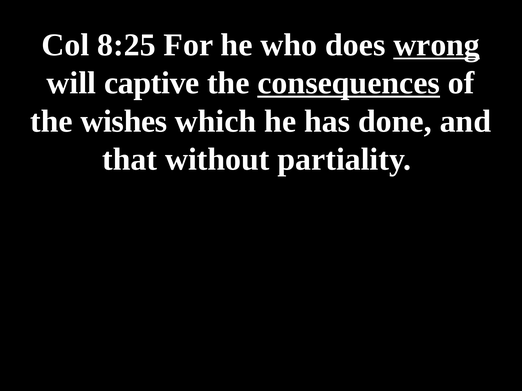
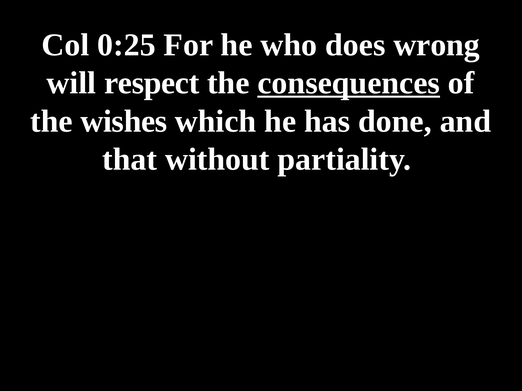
8:25: 8:25 -> 0:25
wrong underline: present -> none
captive: captive -> respect
